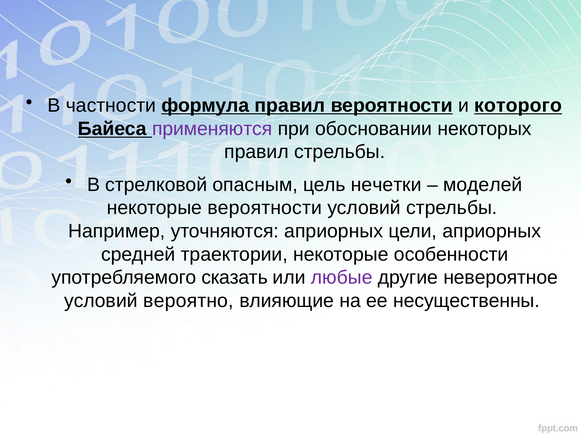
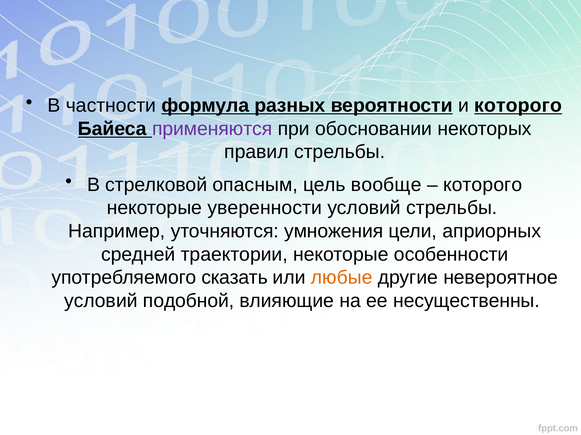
формула правил: правил -> разных
нечетки: нечетки -> вообще
моделей at (483, 185): моделей -> которого
некоторые вероятности: вероятности -> уверенности
уточняются априорных: априорных -> умножения
любые colour: purple -> orange
вероятно: вероятно -> подобной
